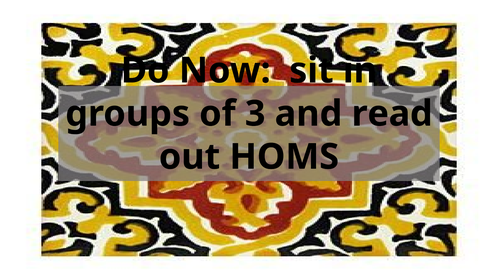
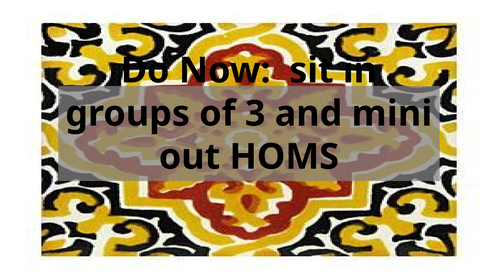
read: read -> mini
